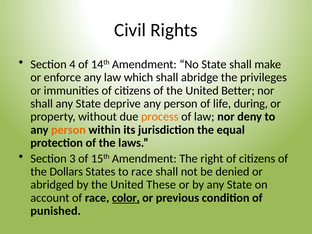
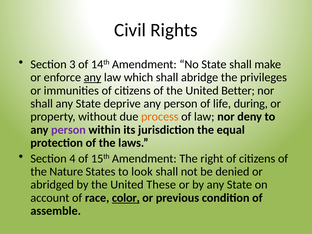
4: 4 -> 3
any at (93, 77) underline: none -> present
person at (68, 130) colour: orange -> purple
3: 3 -> 4
Dollars: Dollars -> Nature
to race: race -> look
punished: punished -> assemble
